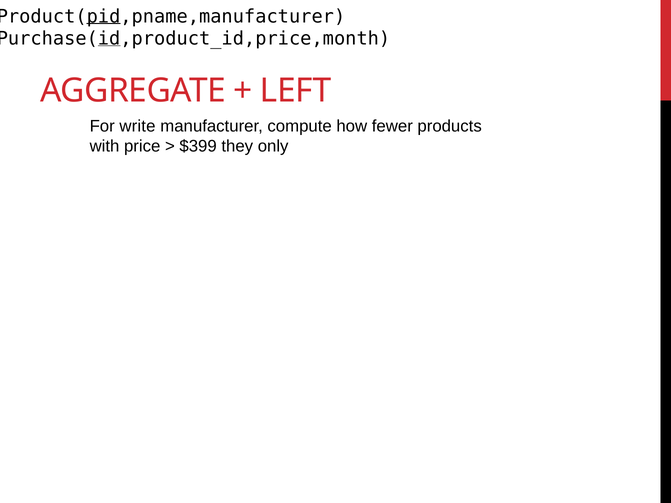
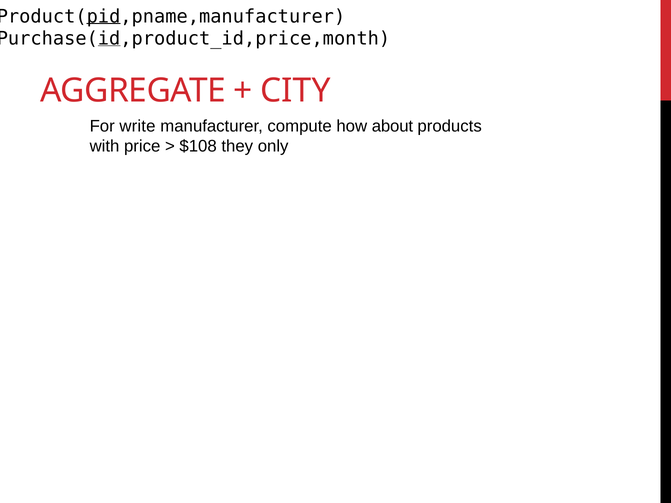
LEFT: LEFT -> CITY
fewer: fewer -> about
$399: $399 -> $108
